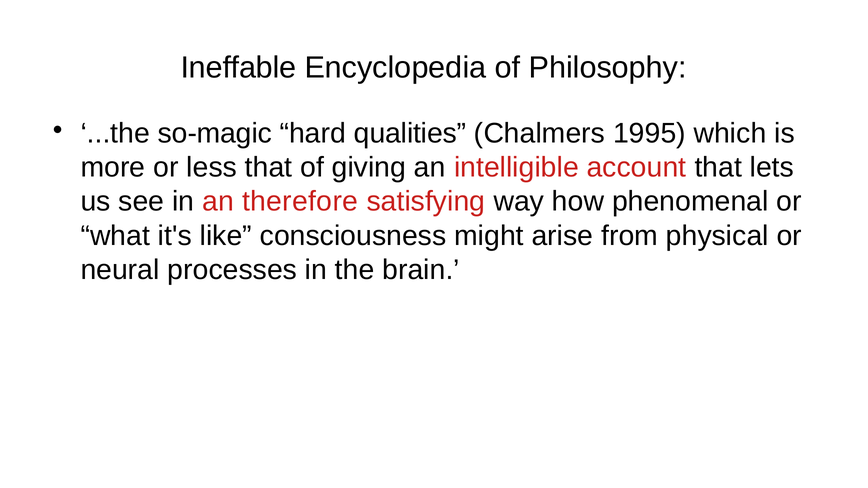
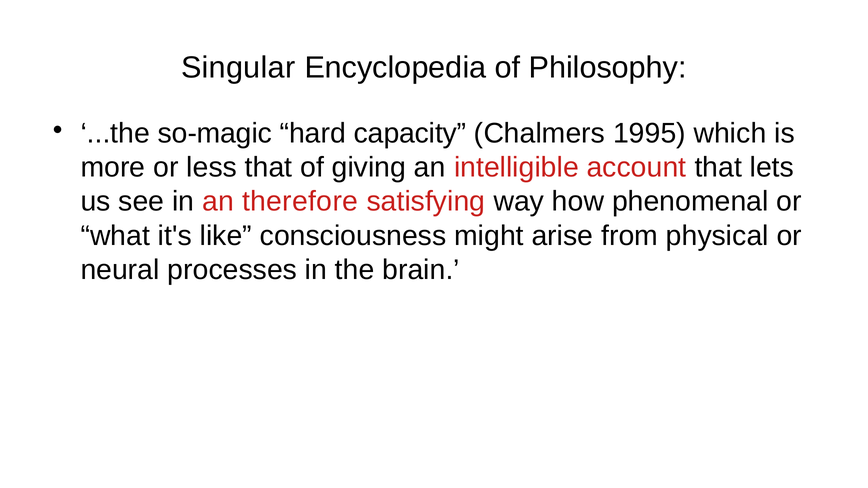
Ineffable: Ineffable -> Singular
qualities: qualities -> capacity
